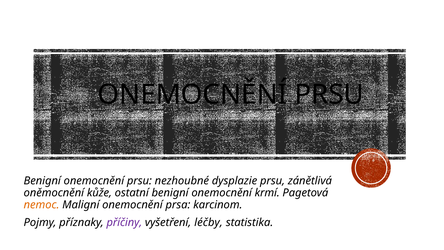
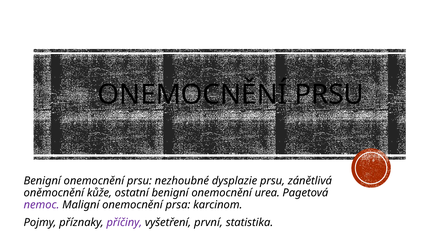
krmí: krmí -> urea
nemoc colour: orange -> purple
léčby: léčby -> první
